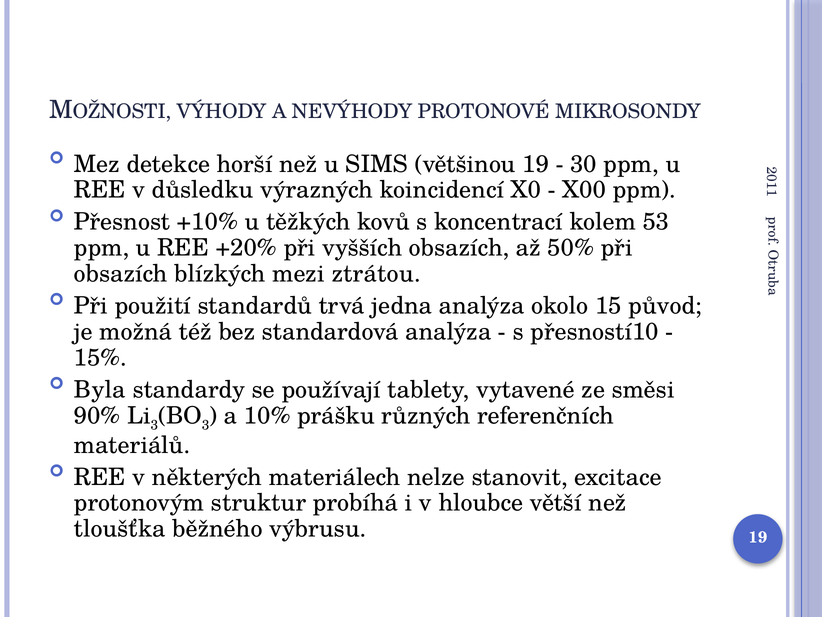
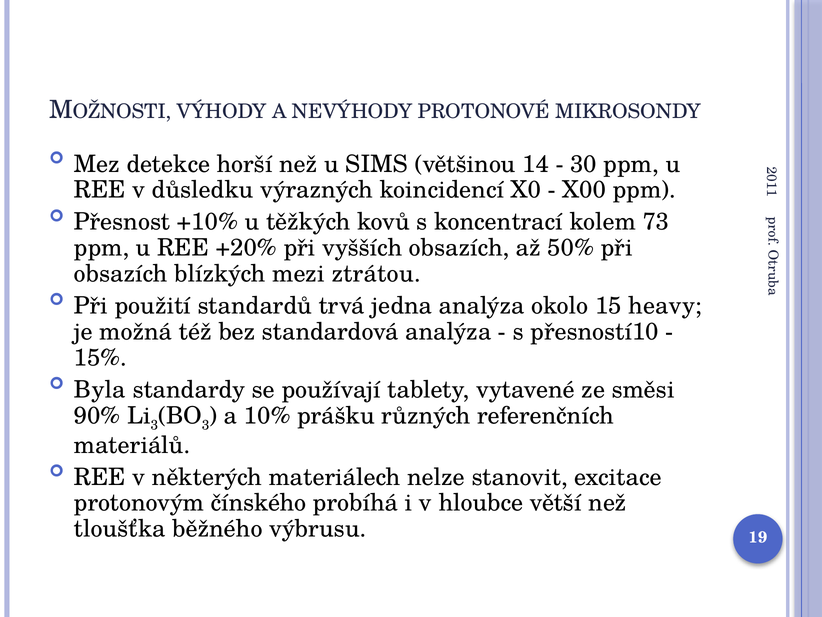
většinou 19: 19 -> 14
53: 53 -> 73
původ: původ -> heavy
struktur: struktur -> čínského
